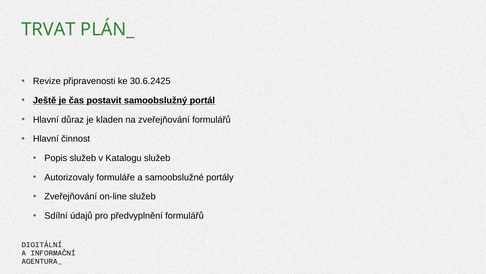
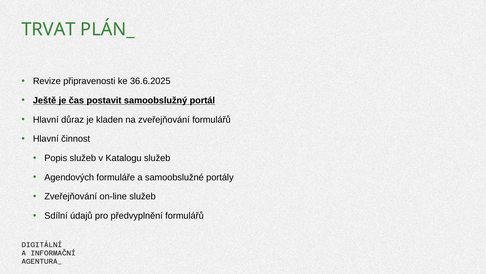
30.6.2425: 30.6.2425 -> 36.6.2025
Autorizovaly: Autorizovaly -> Agendových
